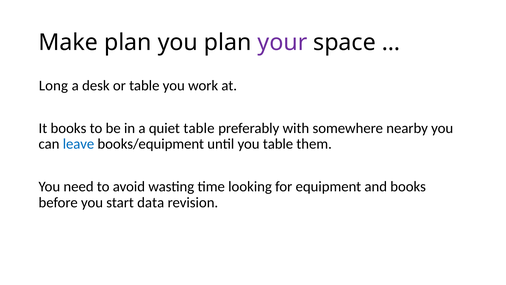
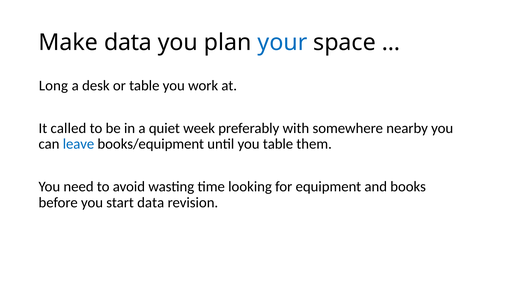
Make plan: plan -> data
your colour: purple -> blue
It books: books -> called
quiet table: table -> week
